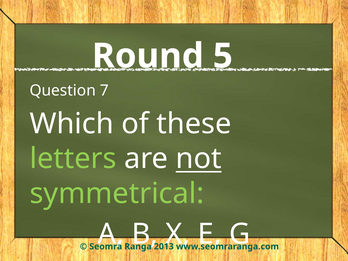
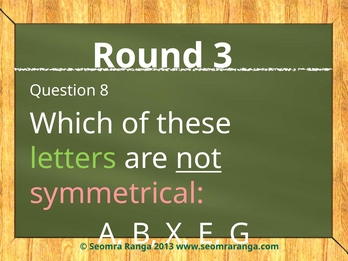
5: 5 -> 3
7: 7 -> 8
symmetrical colour: light green -> pink
